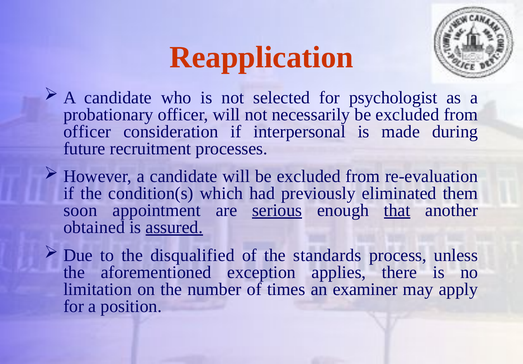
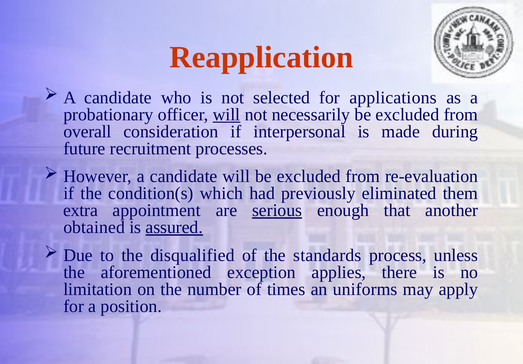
psychologist: psychologist -> applications
will at (227, 114) underline: none -> present
officer at (87, 131): officer -> overall
soon: soon -> extra
that underline: present -> none
examiner: examiner -> uniforms
